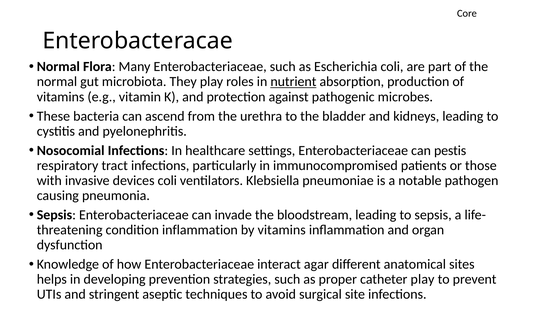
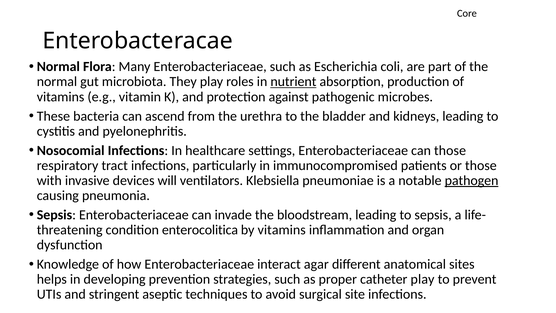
can pestis: pestis -> those
devices coli: coli -> will
pathogen underline: none -> present
condition inflammation: inflammation -> enterocolitica
